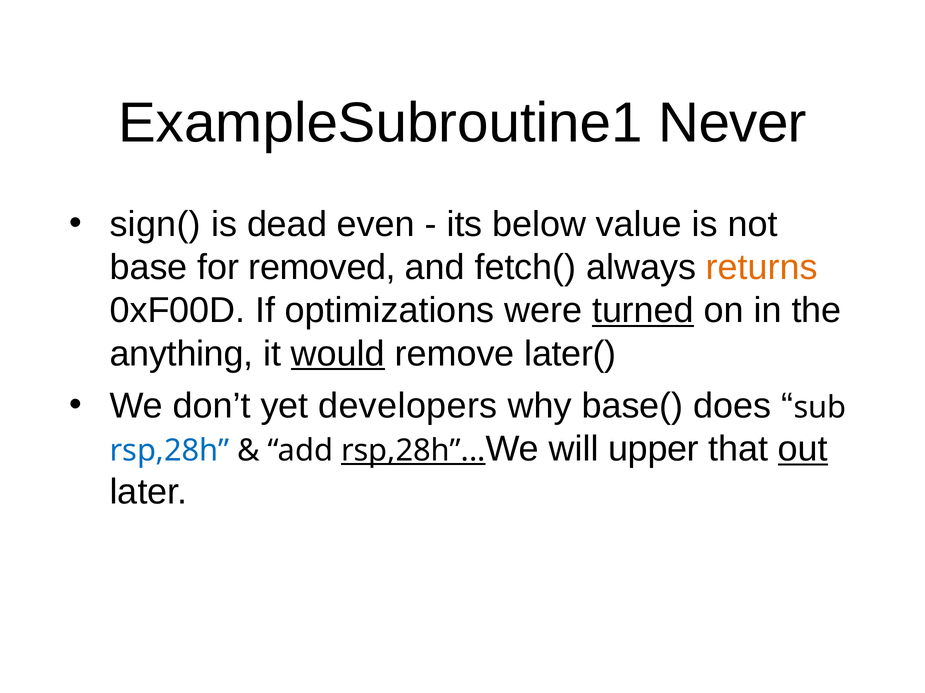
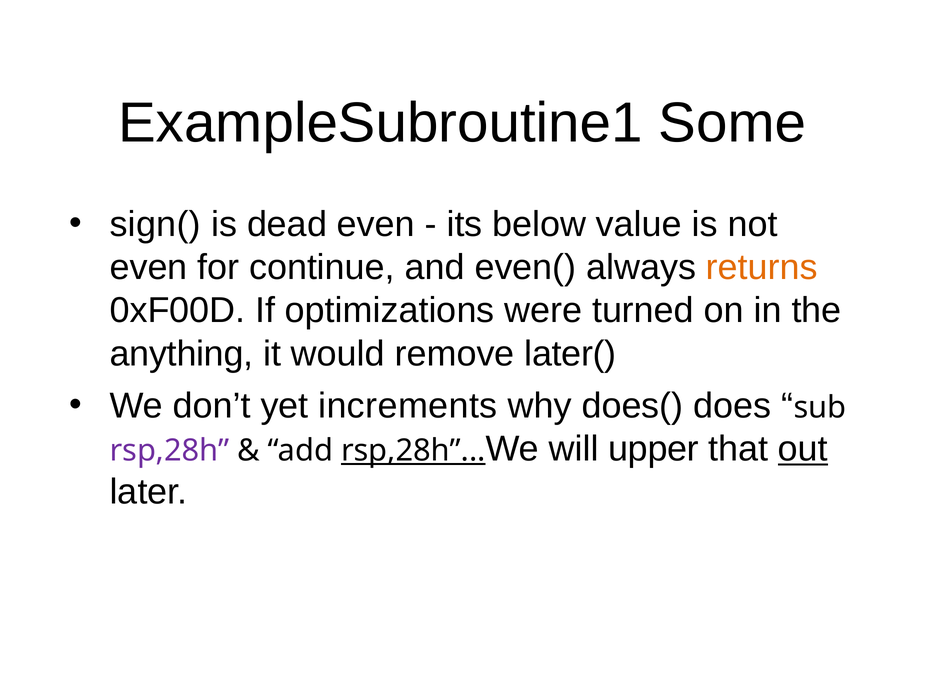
Never: Never -> Some
base at (149, 268): base -> even
removed: removed -> continue
fetch(: fetch( -> even(
turned underline: present -> none
would underline: present -> none
developers: developers -> increments
base(: base( -> does(
rsp,28h at (170, 451) colour: blue -> purple
